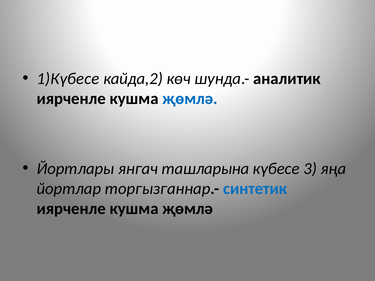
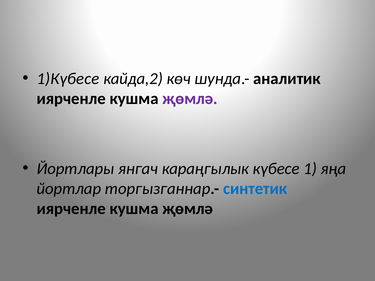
җөмлә at (190, 99) colour: blue -> purple
ташларына: ташларына -> караңгылык
3: 3 -> 1
